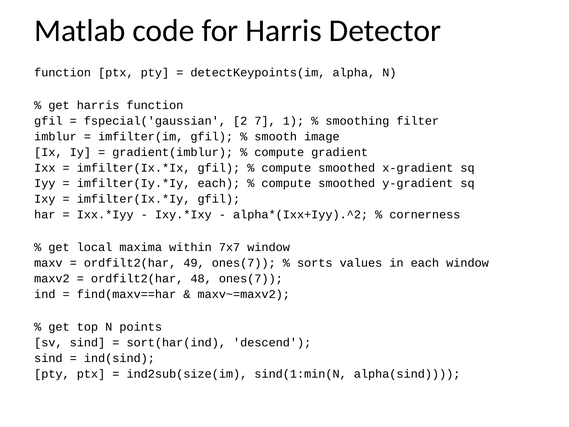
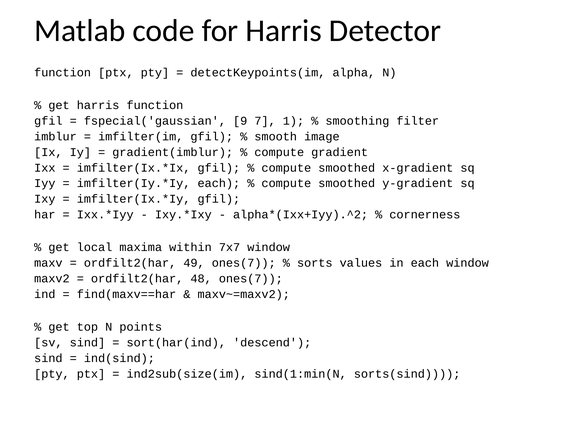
2: 2 -> 9
alpha(sind: alpha(sind -> sorts(sind
